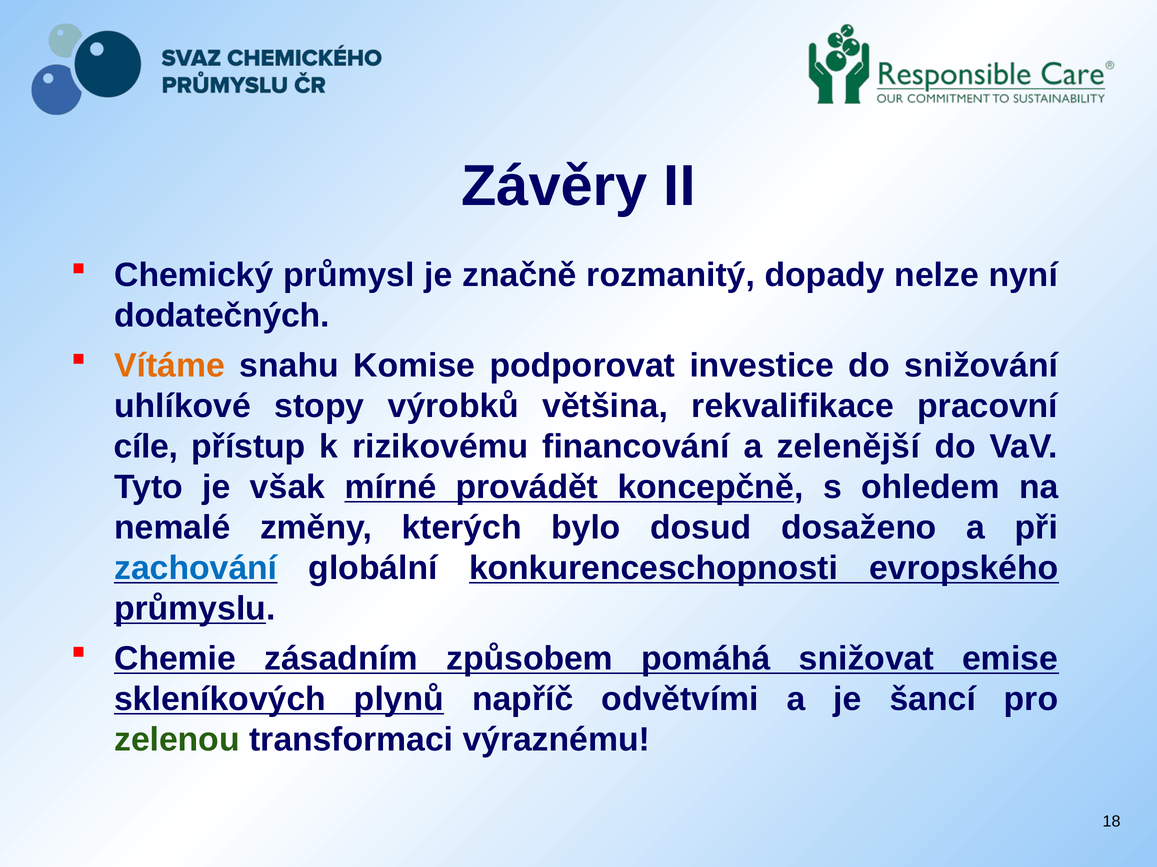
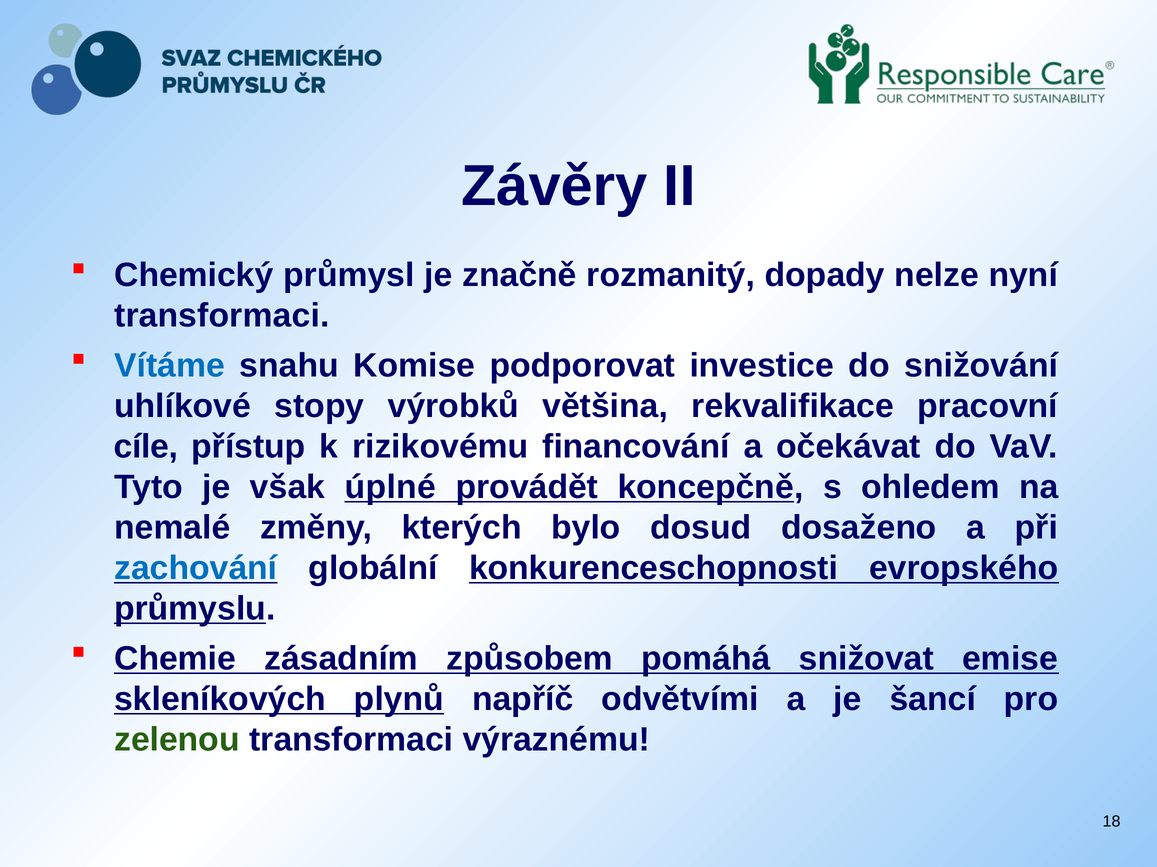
dodatečných at (222, 316): dodatečných -> transformaci
Vítáme colour: orange -> blue
zelenější: zelenější -> očekávat
mírné: mírné -> úplné
